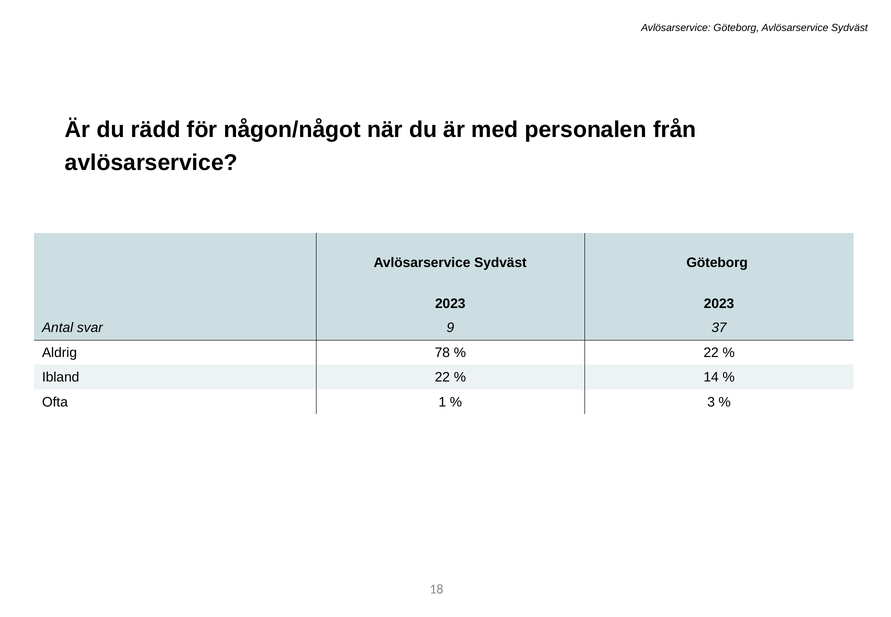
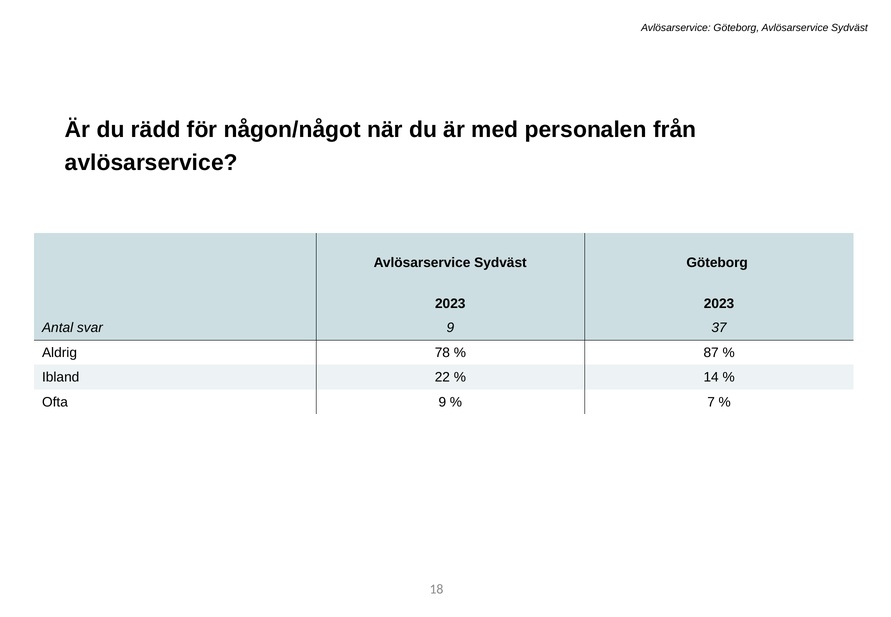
22 at (711, 352): 22 -> 87
Ofta 1: 1 -> 9
3: 3 -> 7
